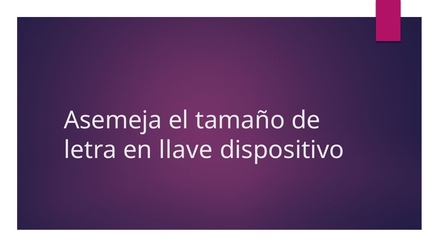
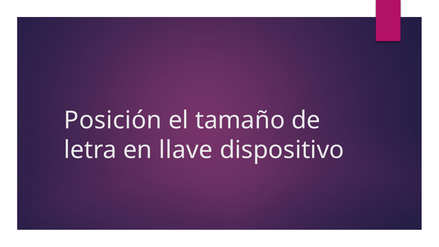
Asemeja: Asemeja -> Posición
